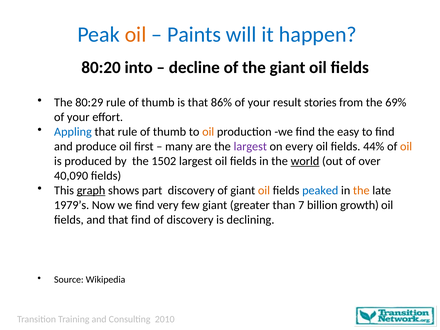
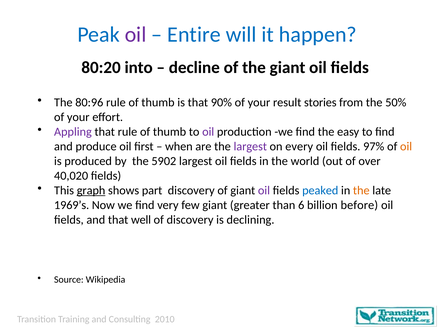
oil at (136, 35) colour: orange -> purple
Paints: Paints -> Entire
80:29: 80:29 -> 80:96
86%: 86% -> 90%
69%: 69% -> 50%
Appling colour: blue -> purple
oil at (208, 132) colour: orange -> purple
many: many -> when
44%: 44% -> 97%
1502: 1502 -> 5902
world underline: present -> none
40,090: 40,090 -> 40,020
oil at (264, 190) colour: orange -> purple
1979’s: 1979’s -> 1969’s
7: 7 -> 6
growth: growth -> before
that find: find -> well
